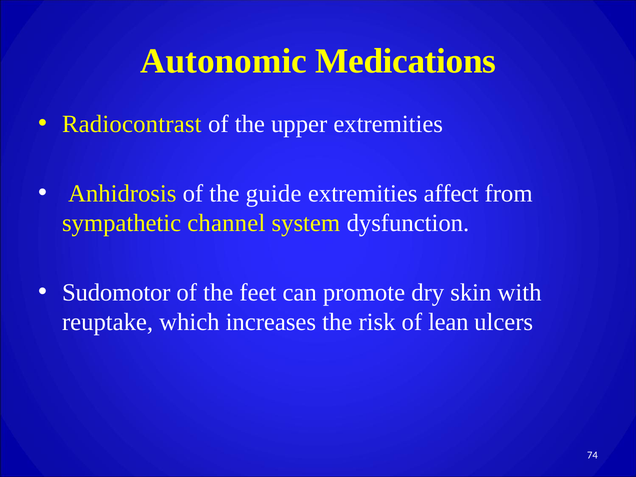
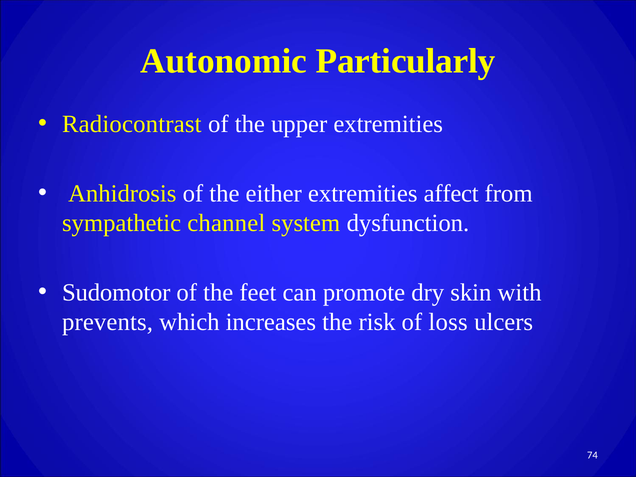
Medications: Medications -> Particularly
guide: guide -> either
reuptake: reuptake -> prevents
lean: lean -> loss
